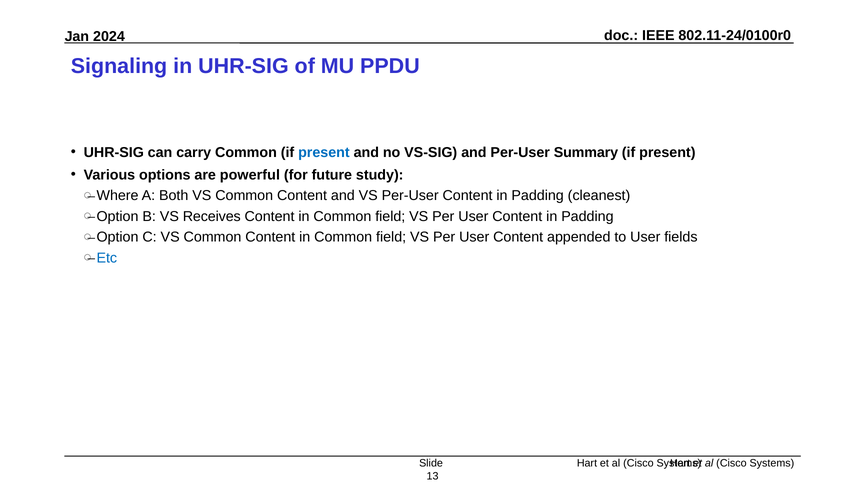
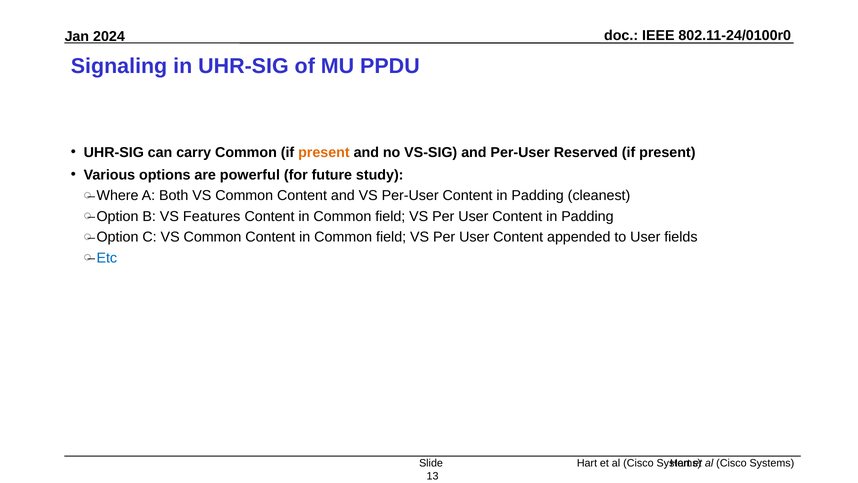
present at (324, 152) colour: blue -> orange
Summary: Summary -> Reserved
Receives: Receives -> Features
